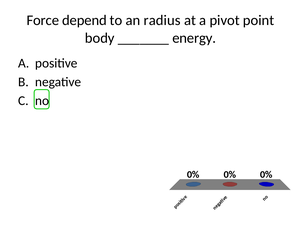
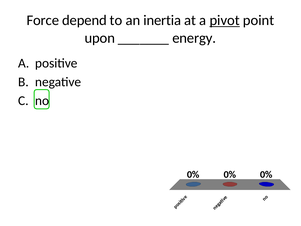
radius: radius -> inertia
pivot underline: none -> present
body: body -> upon
